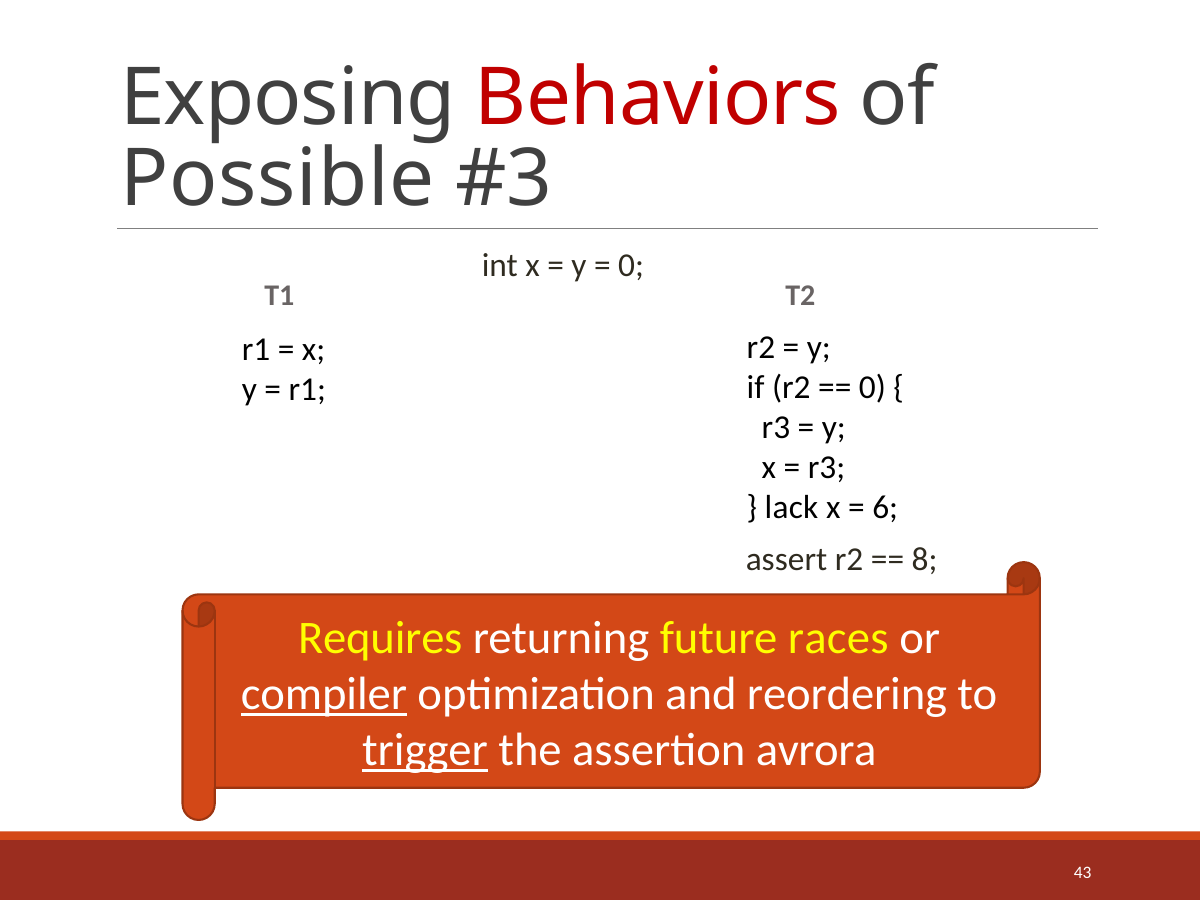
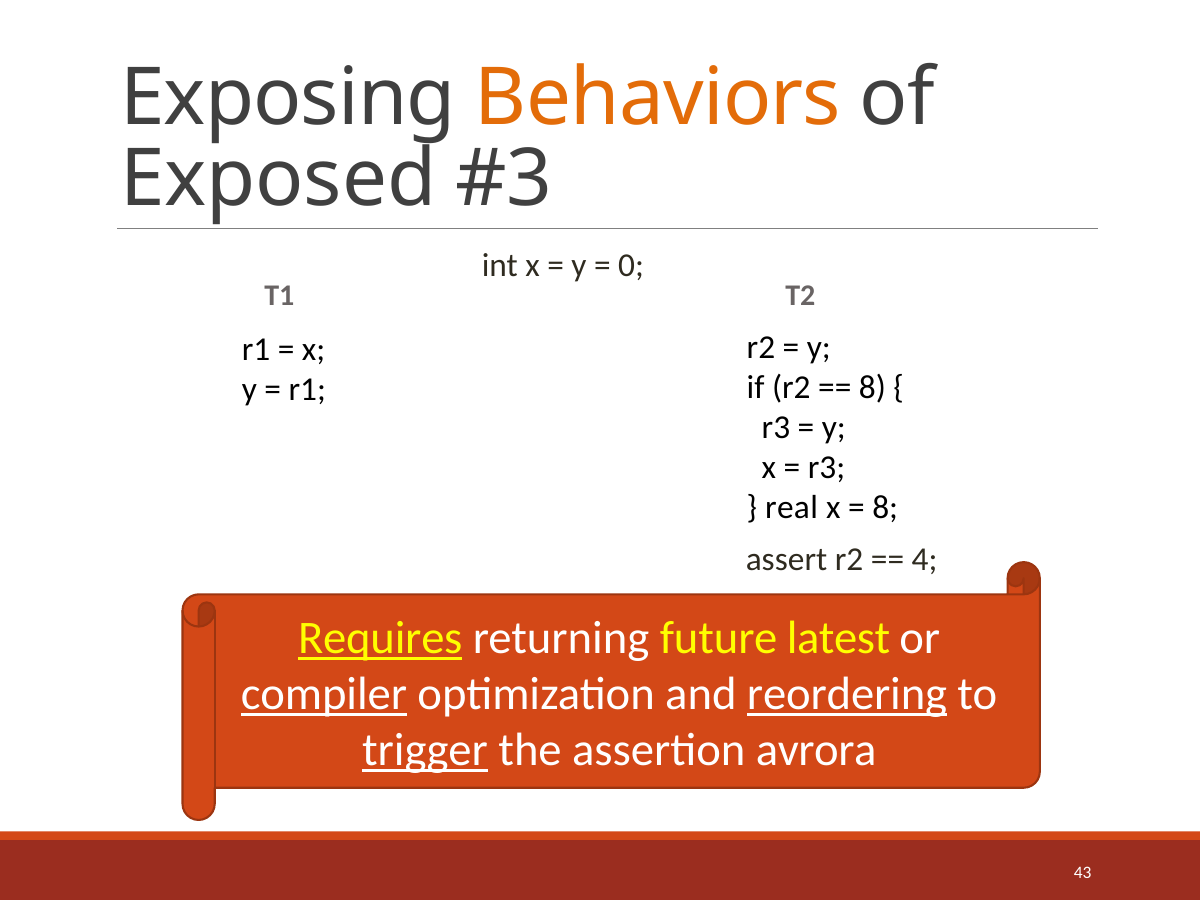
Behaviors colour: red -> orange
Possible: Possible -> Exposed
0 at (872, 387): 0 -> 8
lack: lack -> real
6 at (885, 507): 6 -> 8
8: 8 -> 4
Requires underline: none -> present
races: races -> latest
reordering underline: none -> present
